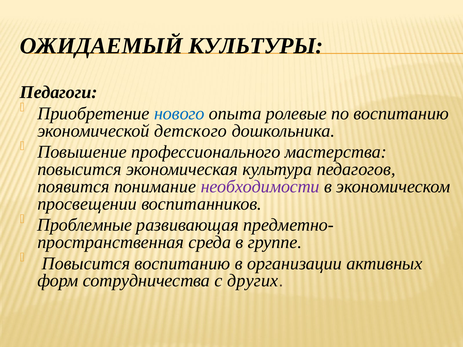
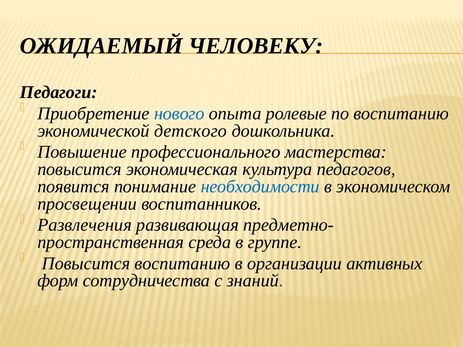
КУЛЬТУРЫ: КУЛЬТУРЫ -> ЧЕЛОВЕКУ
необходимости colour: purple -> blue
Проблемные: Проблемные -> Развлечения
других: других -> знаний
